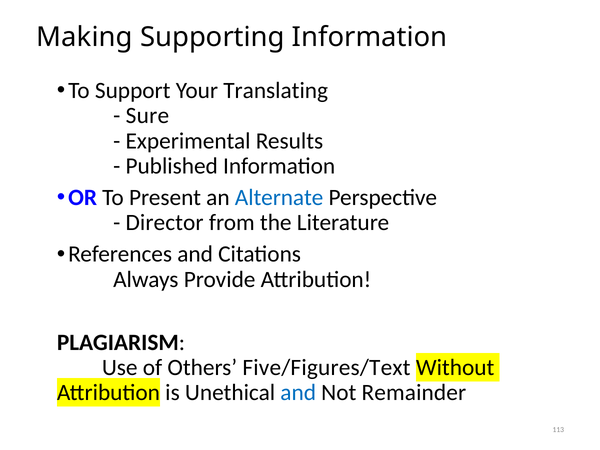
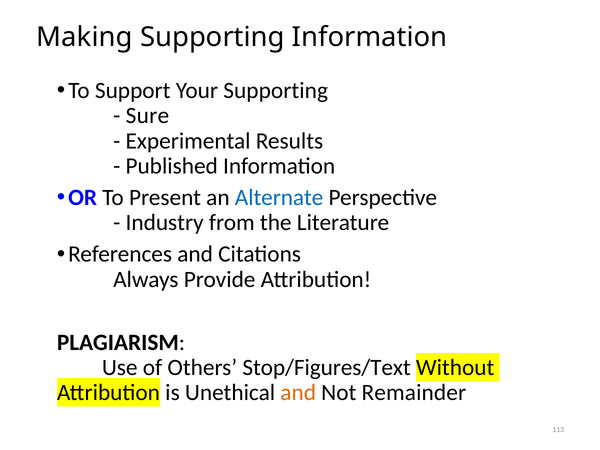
Your Translating: Translating -> Supporting
Director: Director -> Industry
Five/Figures/Text: Five/Figures/Text -> Stop/Figures/Text
and at (298, 393) colour: blue -> orange
